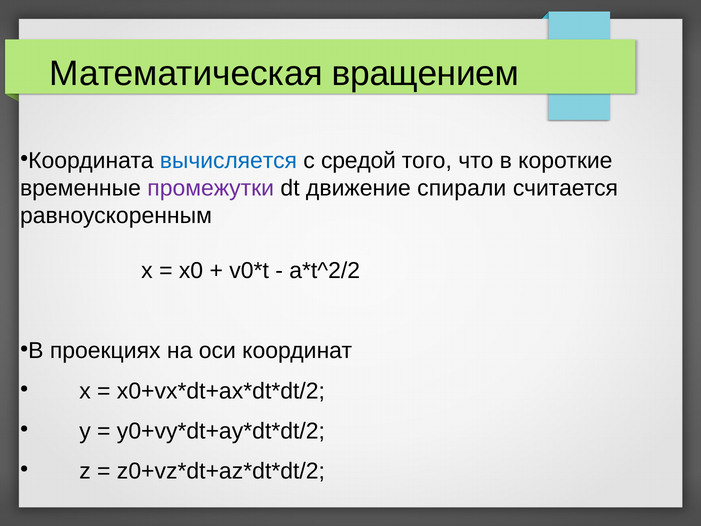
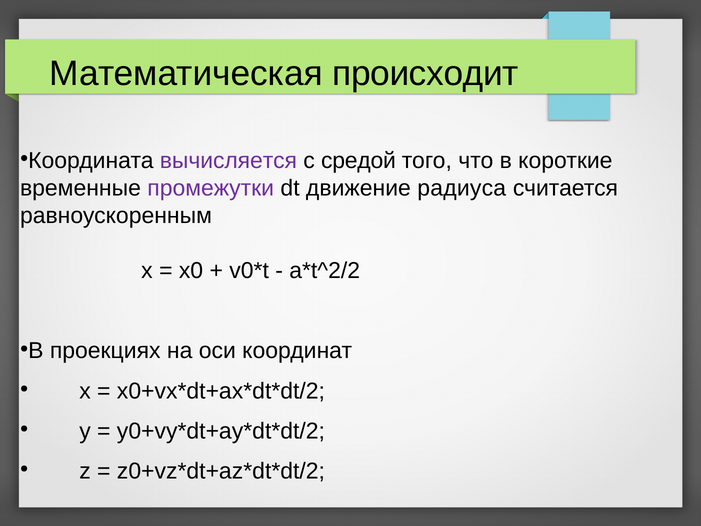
вращением: вращением -> происходит
вычисляется colour: blue -> purple
спирали: спирали -> радиуса
